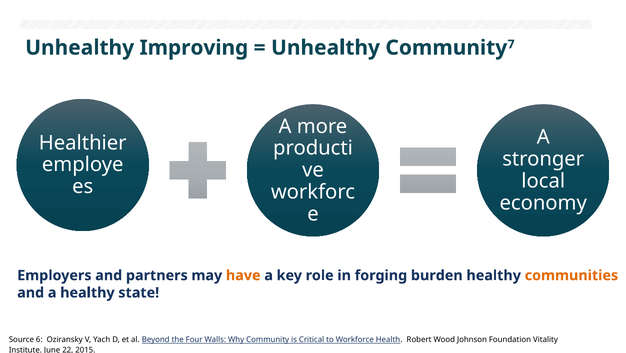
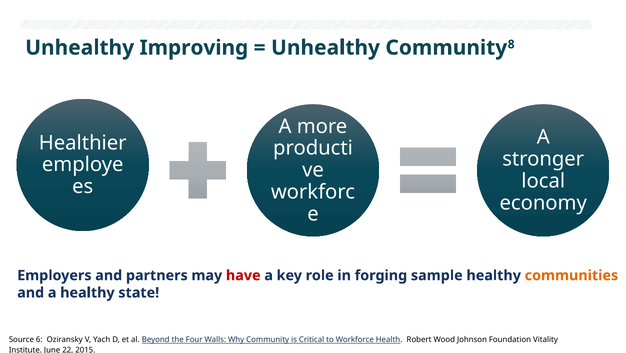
7: 7 -> 8
have colour: orange -> red
burden: burden -> sample
